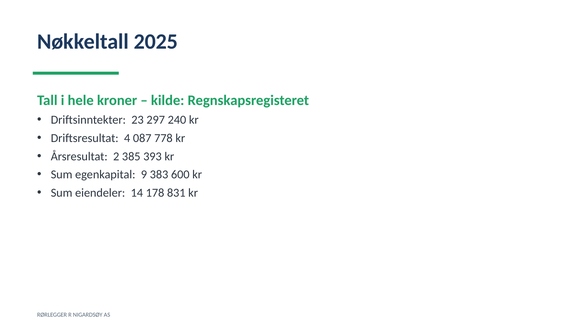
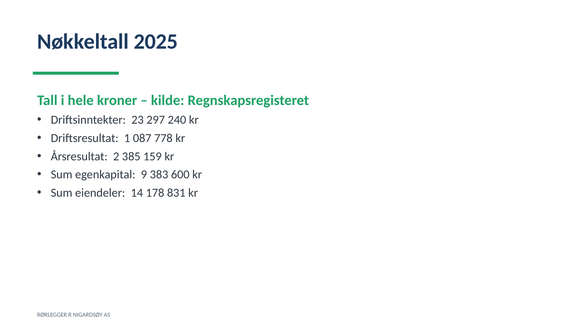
4: 4 -> 1
393: 393 -> 159
